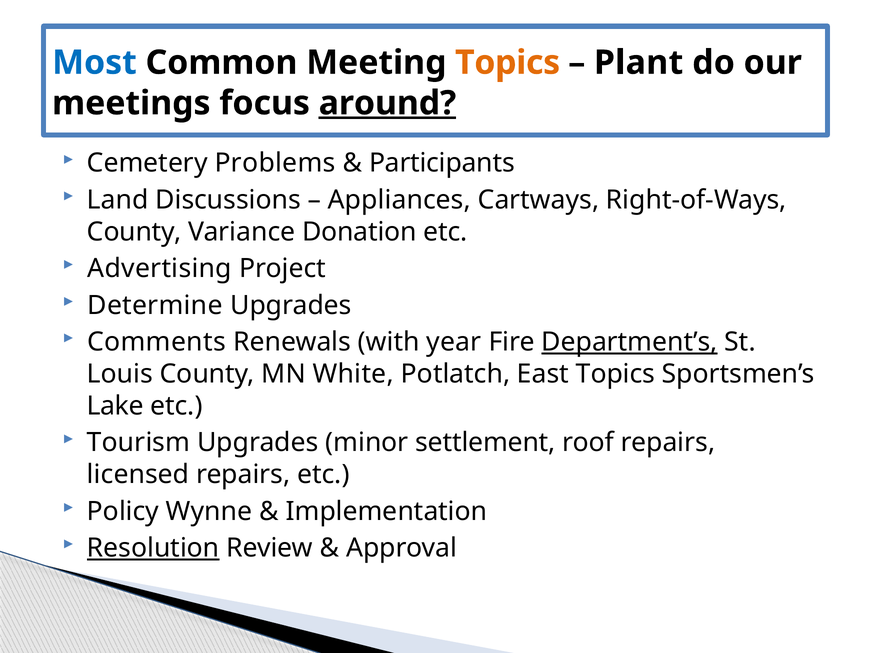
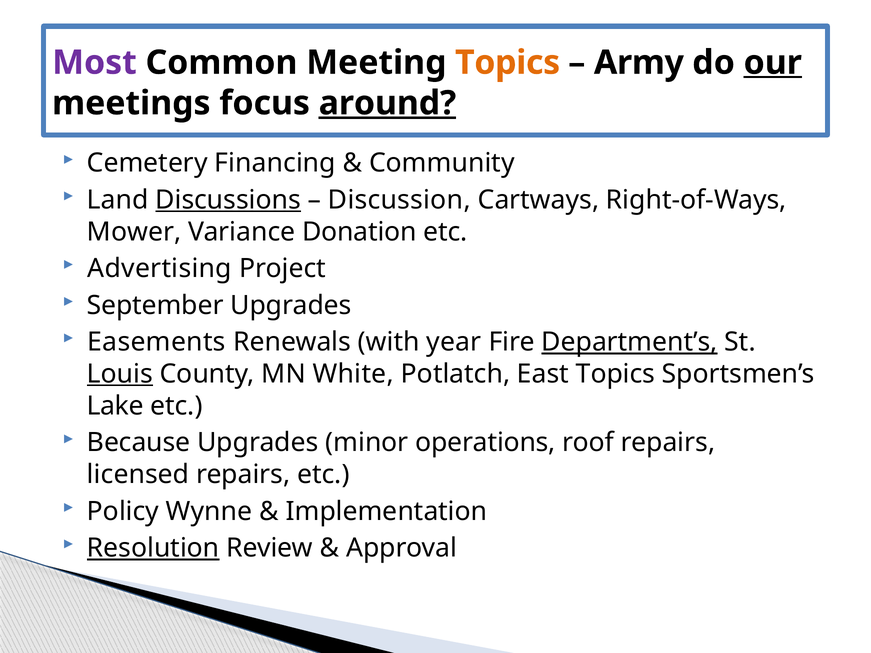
Most colour: blue -> purple
Plant: Plant -> Army
our underline: none -> present
Problems: Problems -> Financing
Participants: Participants -> Community
Discussions underline: none -> present
Appliances: Appliances -> Discussion
County at (134, 232): County -> Mower
Determine: Determine -> September
Comments: Comments -> Easements
Louis underline: none -> present
Tourism: Tourism -> Because
settlement: settlement -> operations
